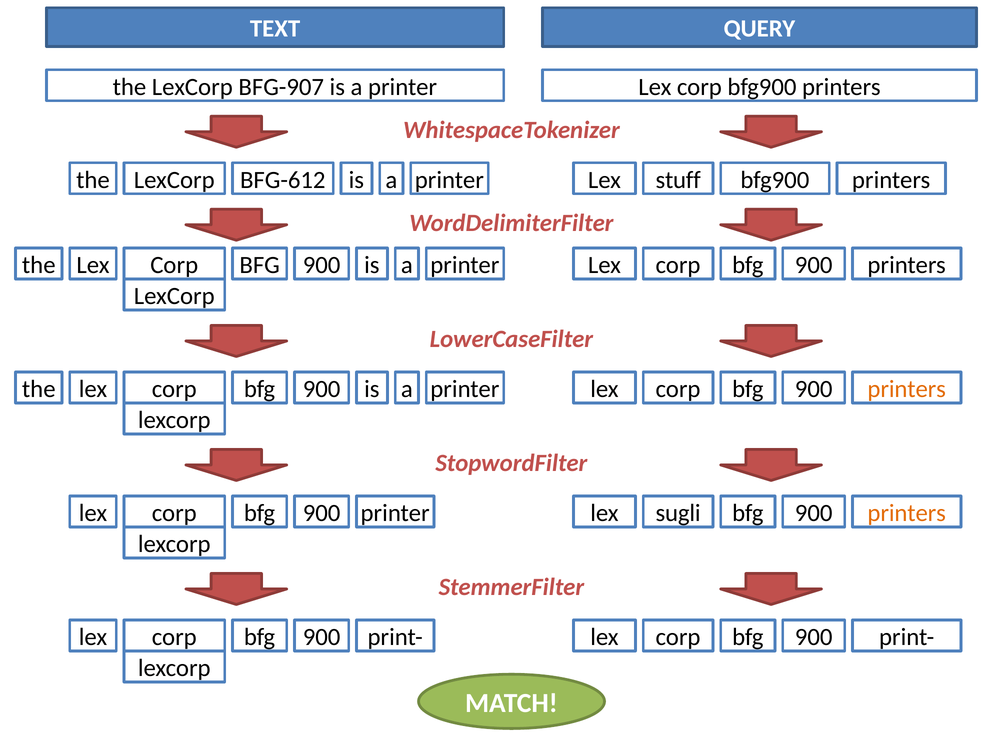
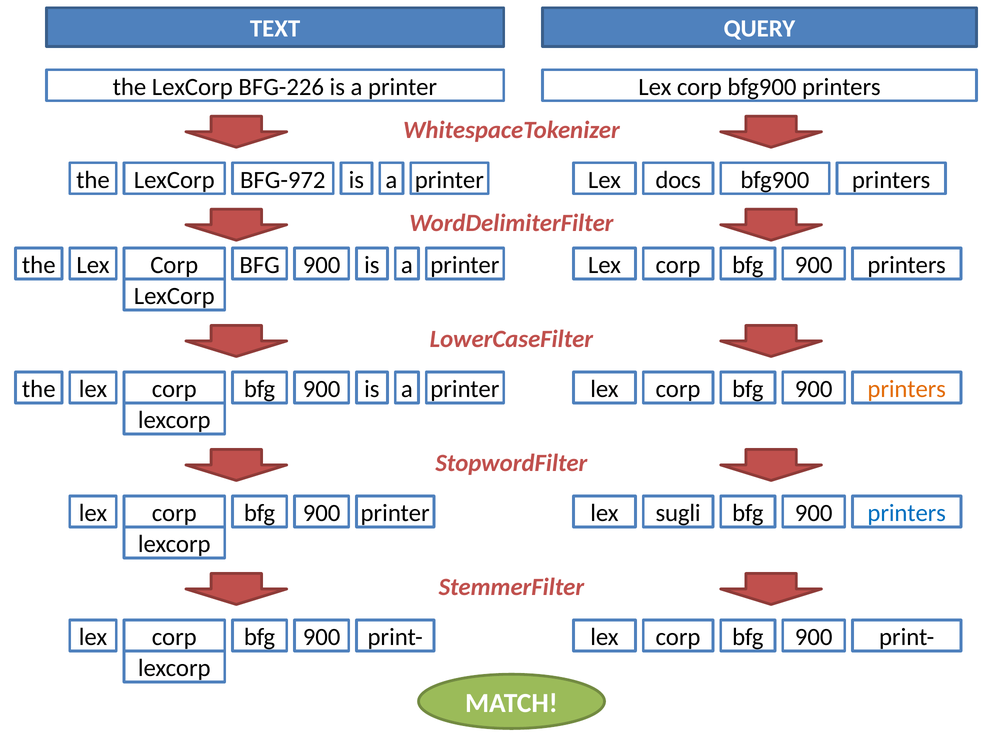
BFG-907: BFG-907 -> BFG-226
BFG-612: BFG-612 -> BFG-972
stuff: stuff -> docs
printers at (907, 513) colour: orange -> blue
